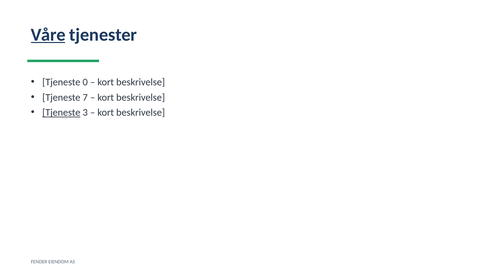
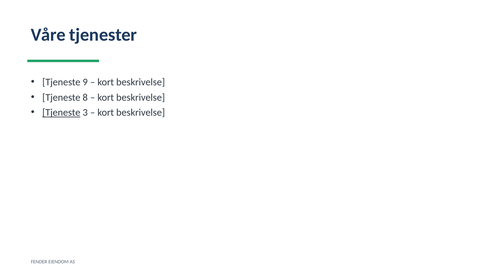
Våre underline: present -> none
0: 0 -> 9
7: 7 -> 8
